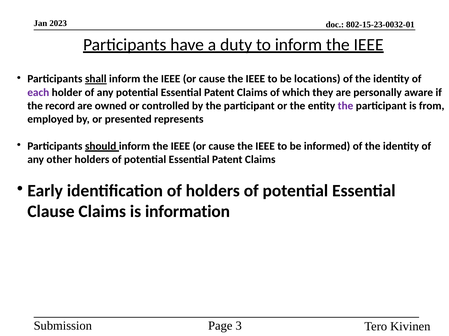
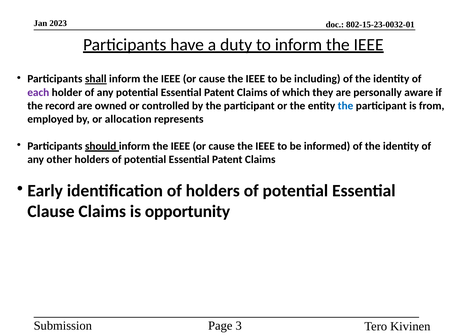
locations: locations -> including
the at (345, 106) colour: purple -> blue
presented: presented -> allocation
information: information -> opportunity
